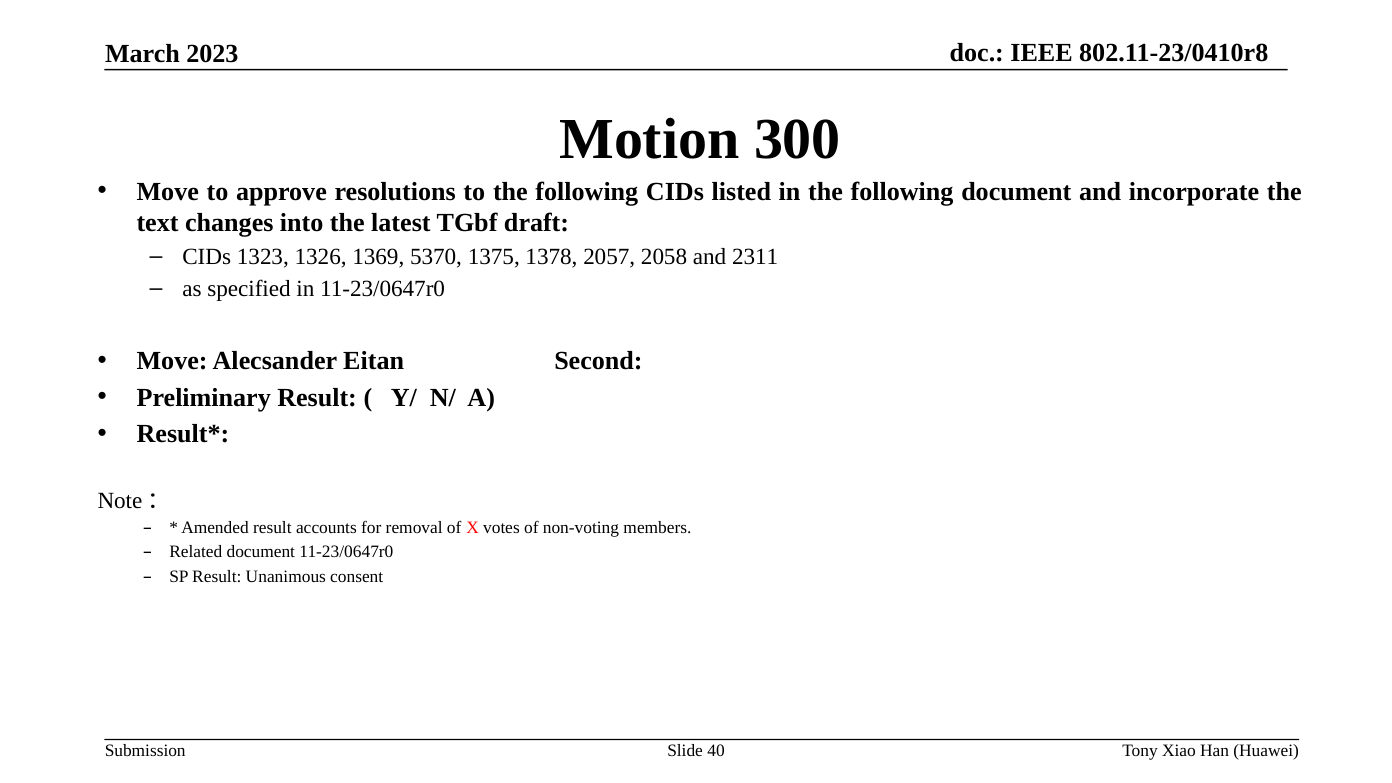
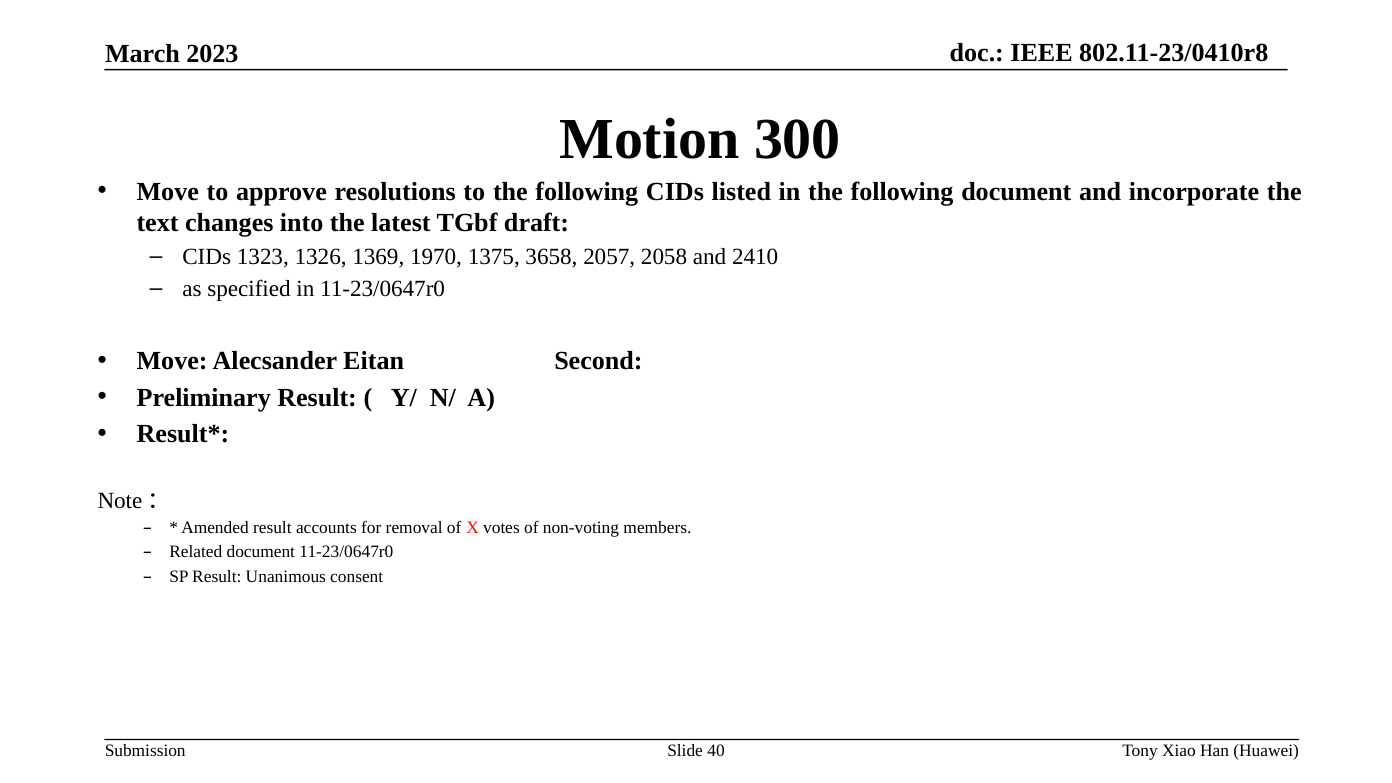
5370: 5370 -> 1970
1378: 1378 -> 3658
2311: 2311 -> 2410
